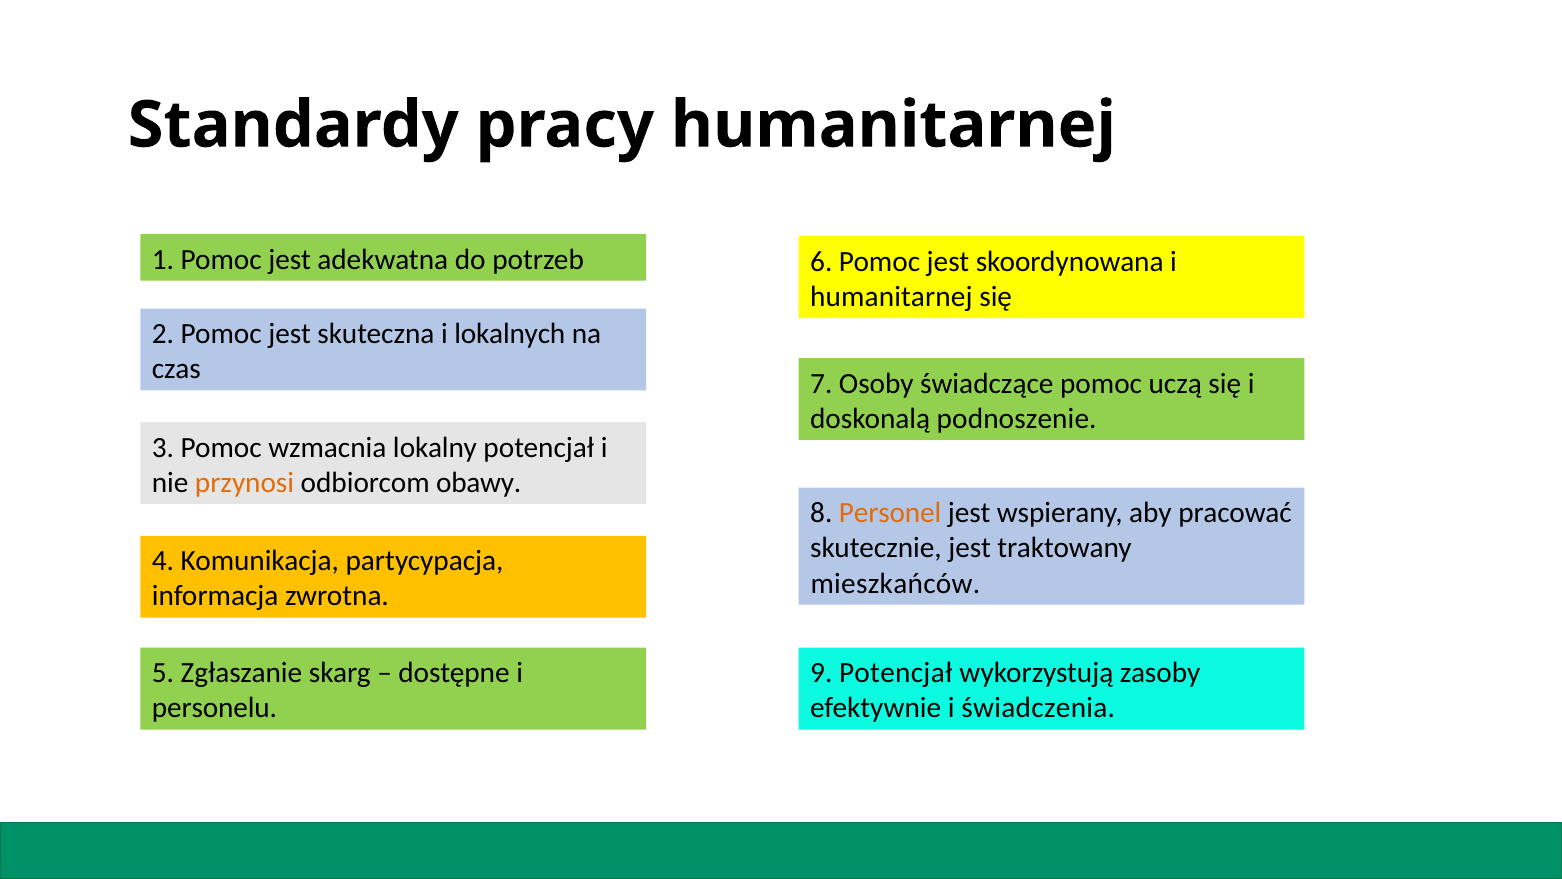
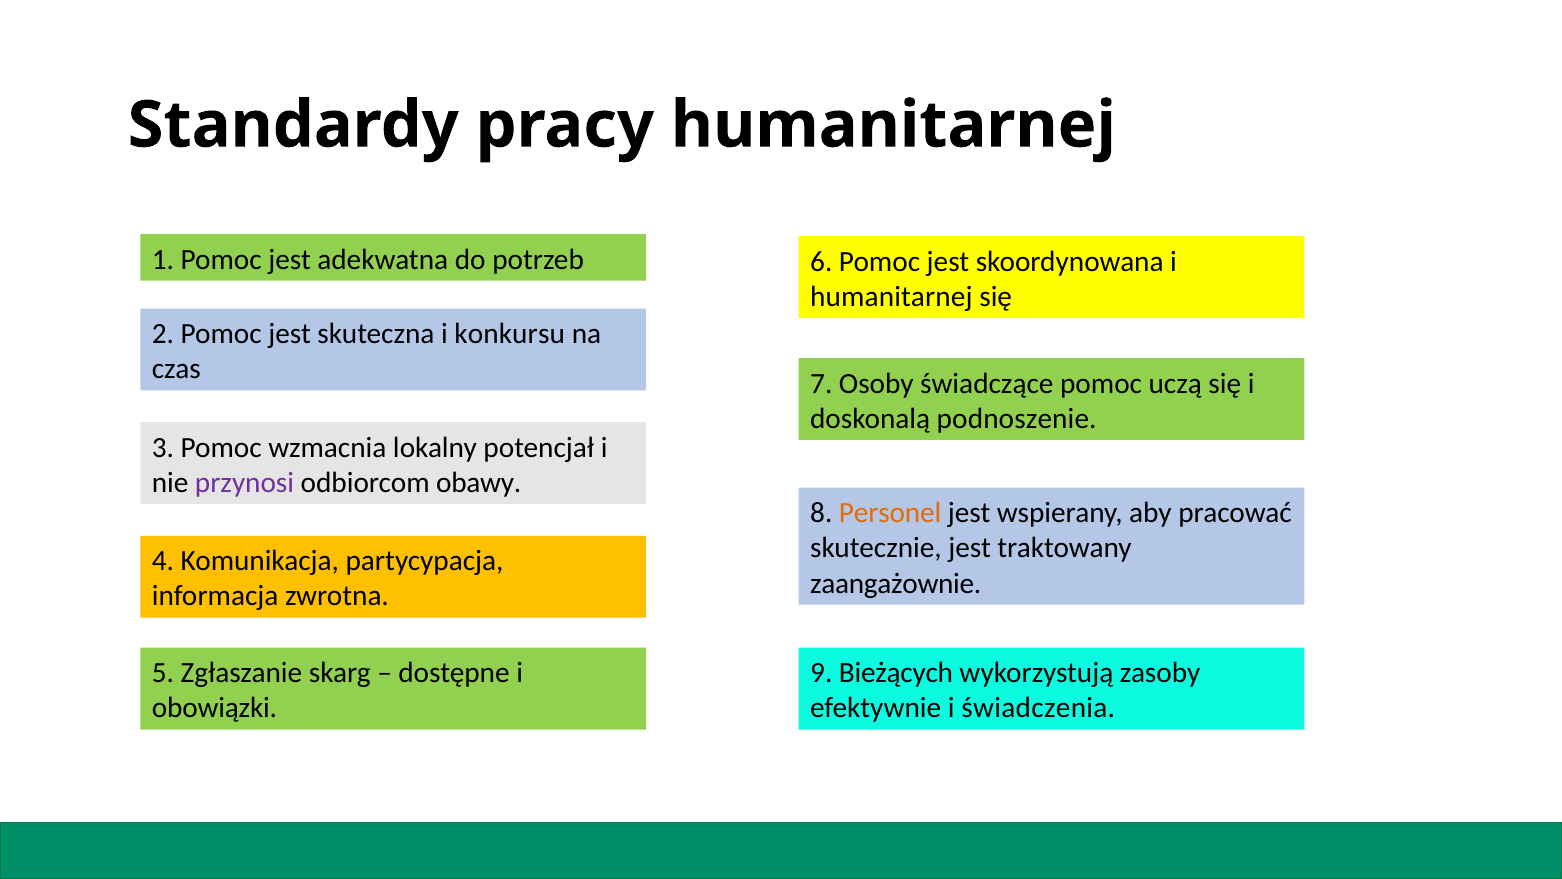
lokalnych: lokalnych -> konkursu
przynosi colour: orange -> purple
mieszkańców: mieszkańców -> zaangażownie
9 Potencjał: Potencjał -> Bieżących
personelu: personelu -> obowiązki
